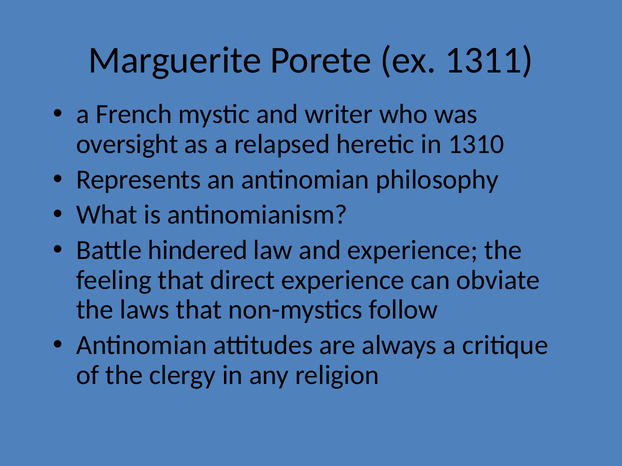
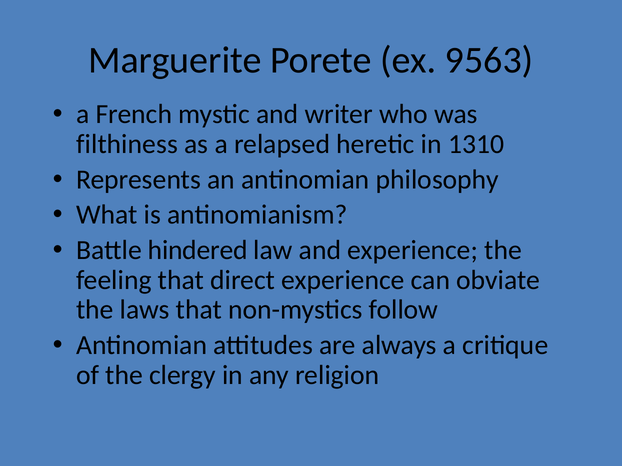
1311: 1311 -> 9563
oversight: oversight -> filthiness
